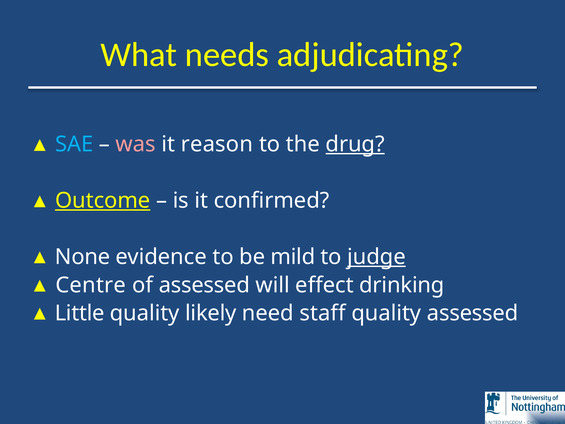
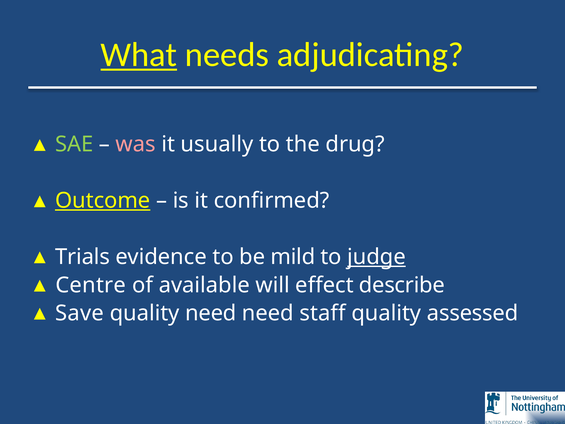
What underline: none -> present
SAE colour: light blue -> light green
reason: reason -> usually
drug underline: present -> none
None: None -> Trials
of assessed: assessed -> available
drinking: drinking -> describe
Little: Little -> Save
quality likely: likely -> need
